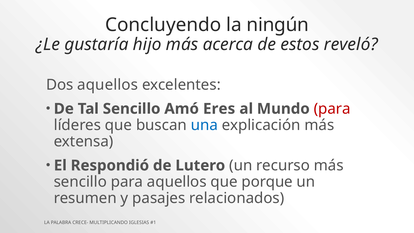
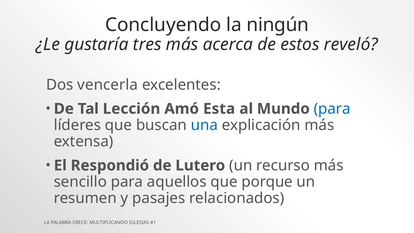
hijo: hijo -> tres
Dos aquellos: aquellos -> vencerla
Tal Sencillo: Sencillo -> Lección
Eres: Eres -> Esta
para at (332, 109) colour: red -> blue
